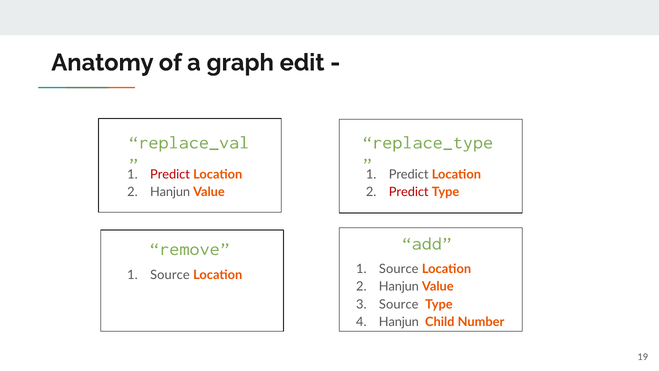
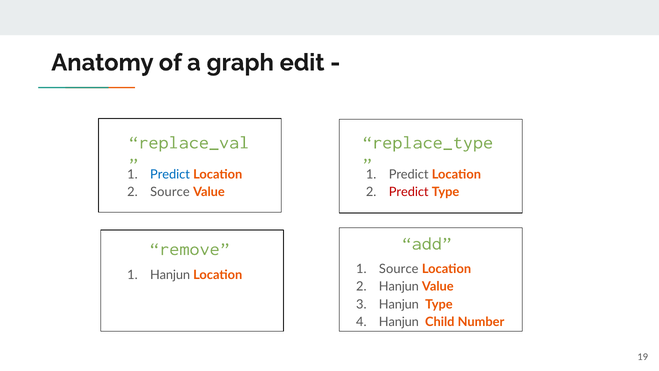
Predict at (170, 174) colour: red -> blue
Hanjun at (170, 192): Hanjun -> Source
Source at (170, 275): Source -> Hanjun
Source at (399, 304): Source -> Hanjun
